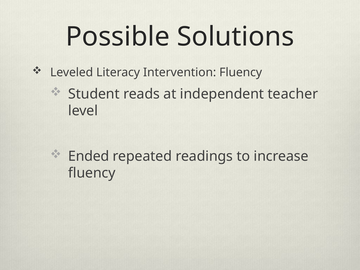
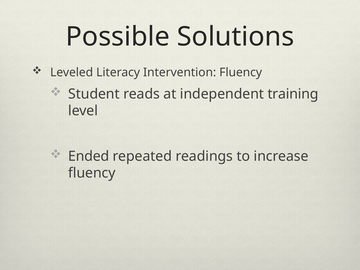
teacher: teacher -> training
